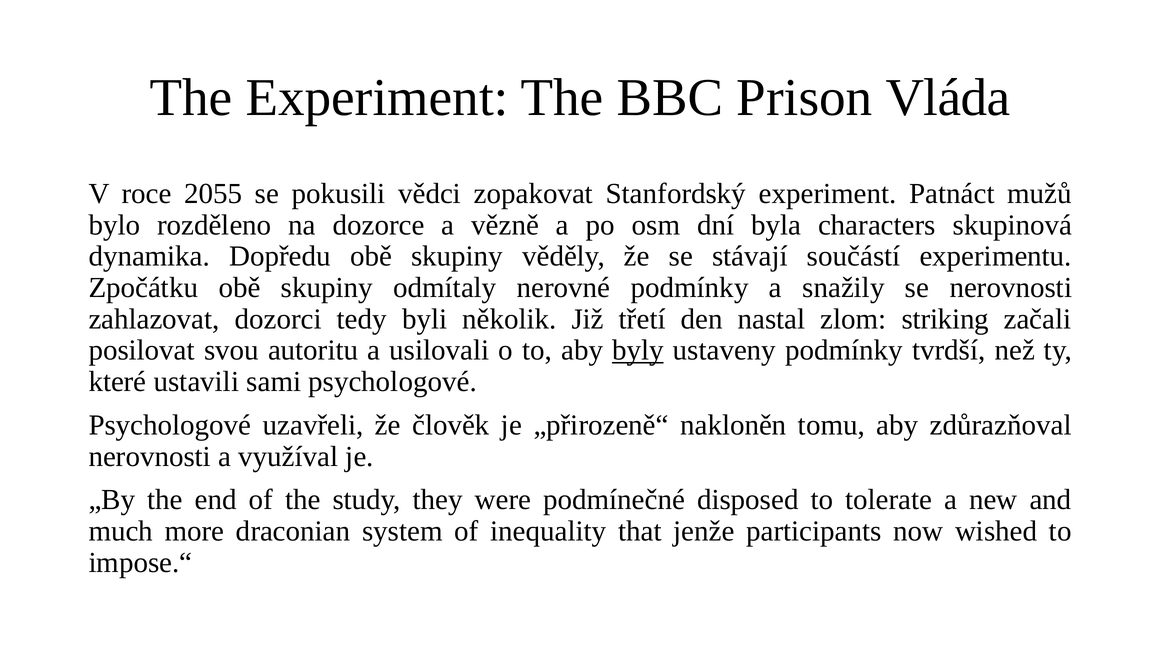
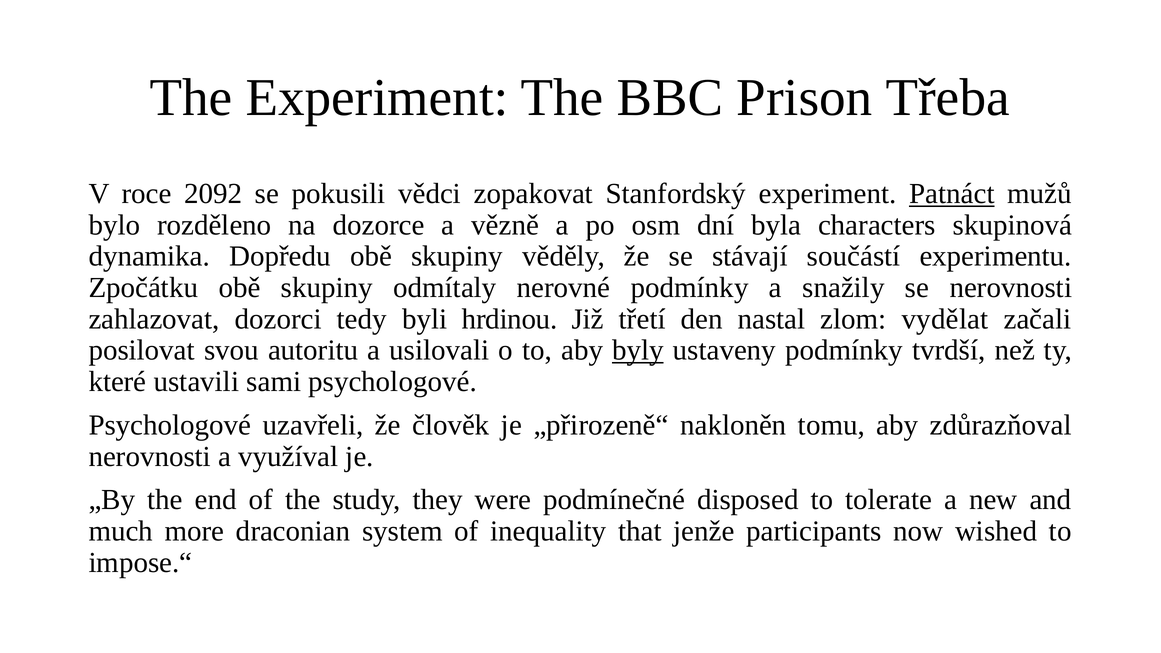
Vláda: Vláda -> Třeba
2055: 2055 -> 2092
Patnáct underline: none -> present
několik: několik -> hrdinou
striking: striking -> vydělat
